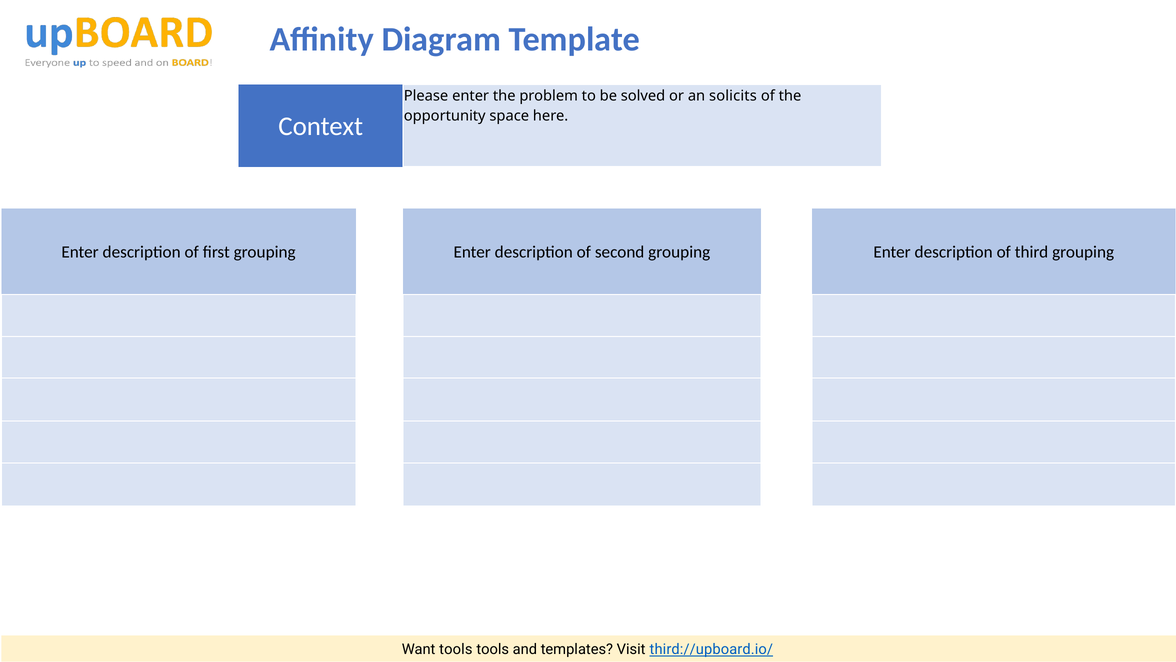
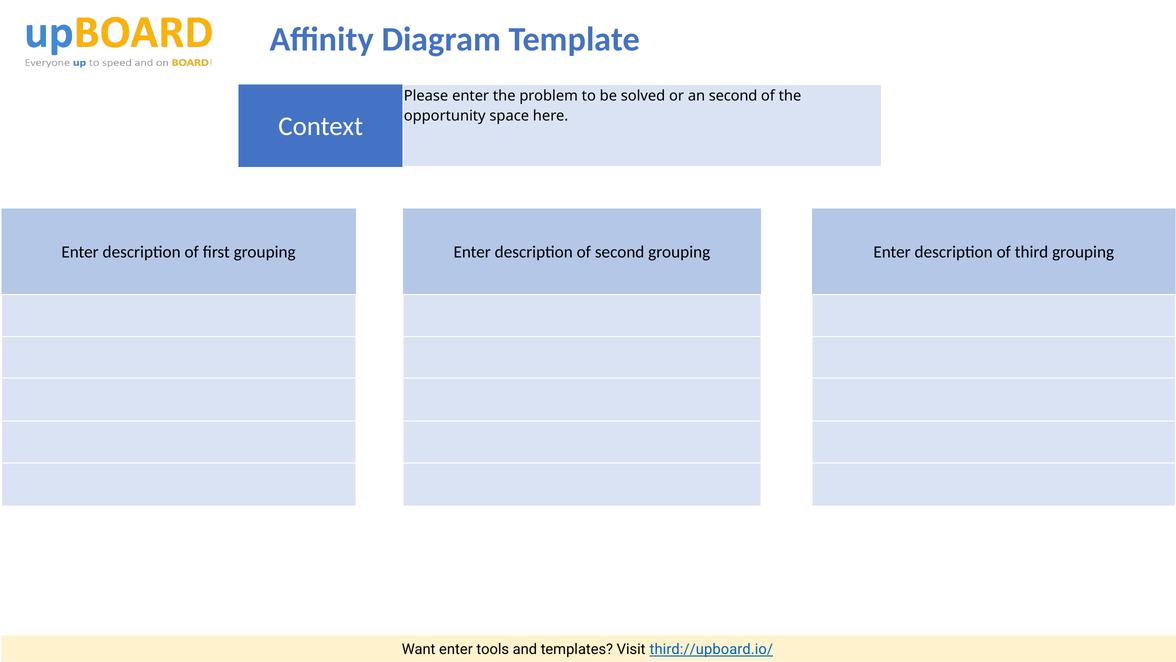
an solicits: solicits -> second
Want tools: tools -> enter
